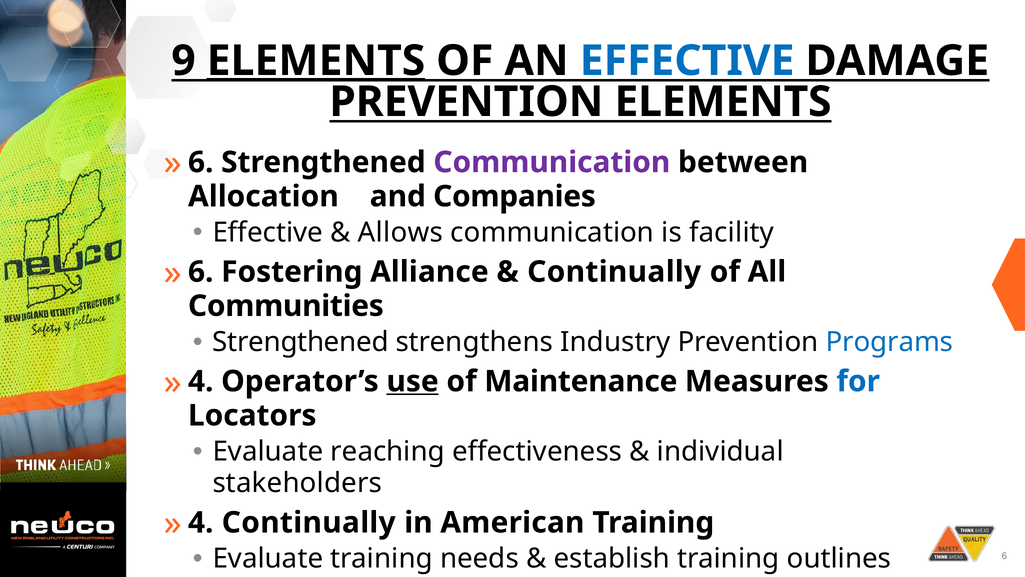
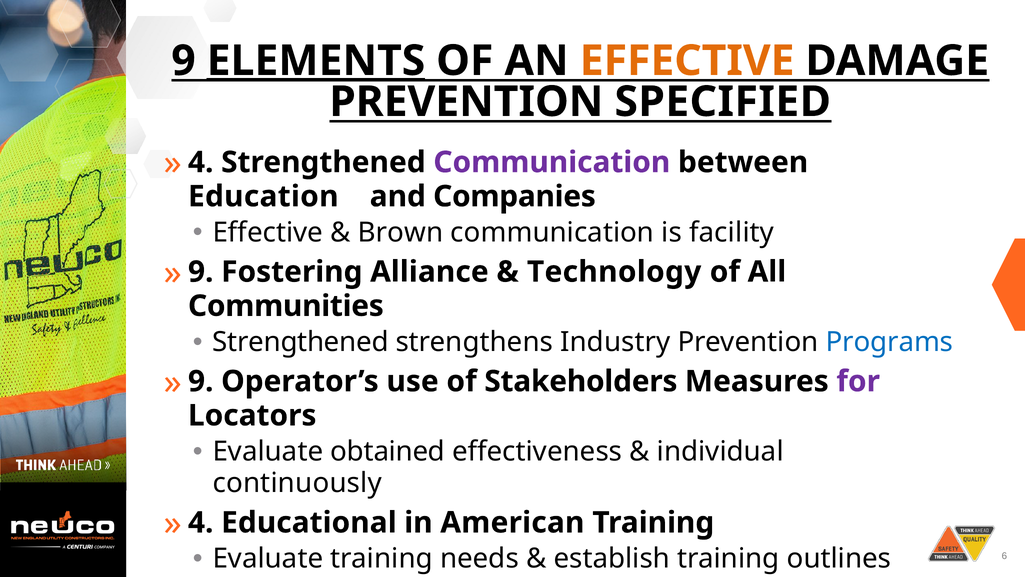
EFFECTIVE at (687, 61) colour: blue -> orange
PREVENTION ELEMENTS: ELEMENTS -> SPECIFIED
6 at (201, 162): 6 -> 4
Allocation: Allocation -> Education
Allows: Allows -> Brown
6 at (201, 272): 6 -> 9
Continually at (614, 272): Continually -> Technology
4 at (201, 381): 4 -> 9
use underline: present -> none
Maintenance: Maintenance -> Stakeholders
for colour: blue -> purple
reaching: reaching -> obtained
stakeholders: stakeholders -> continuously
4 Continually: Continually -> Educational
